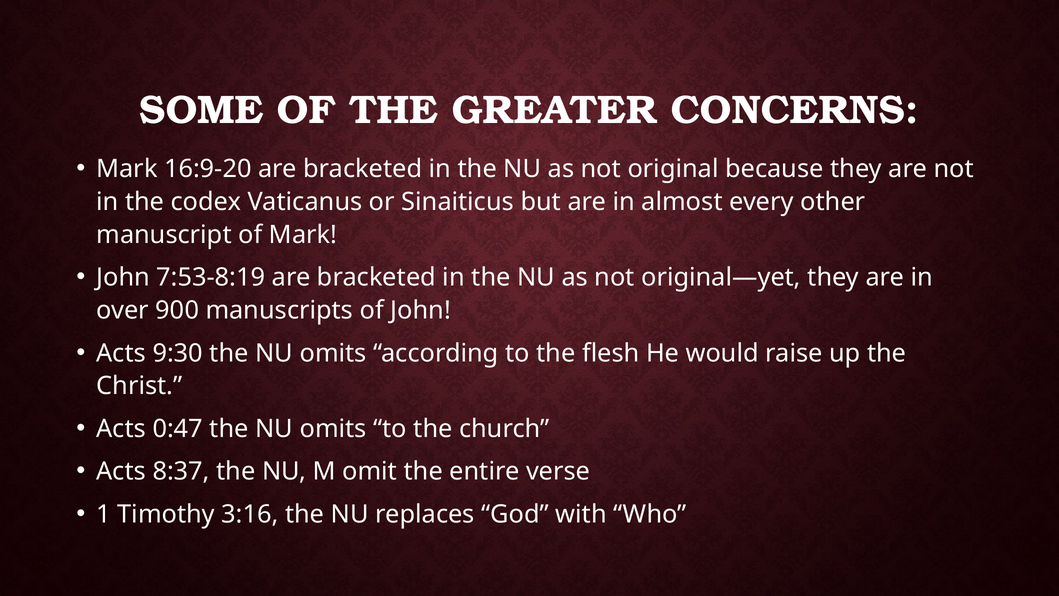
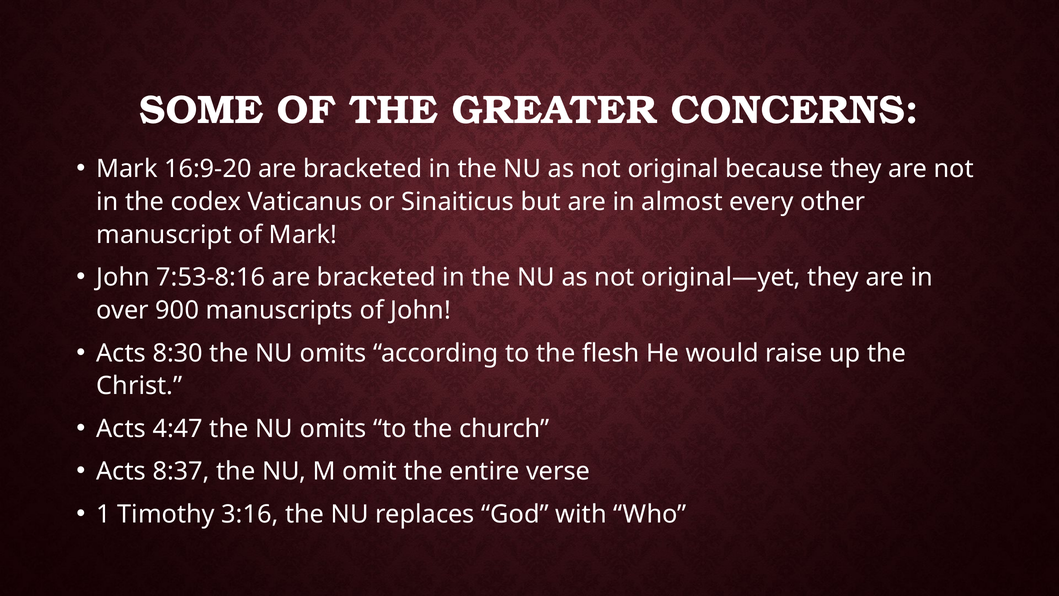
7:53-8:19: 7:53-8:19 -> 7:53-8:16
9:30: 9:30 -> 8:30
0:47: 0:47 -> 4:47
